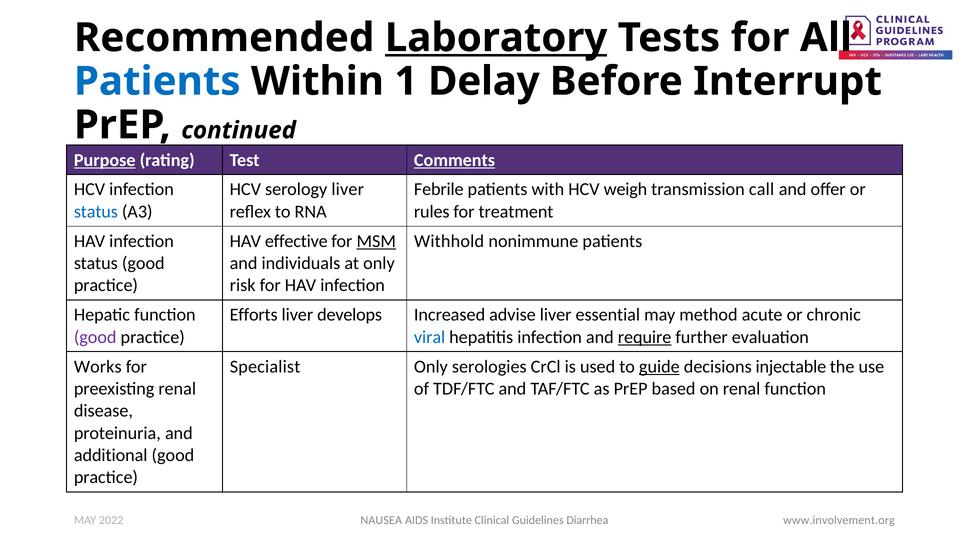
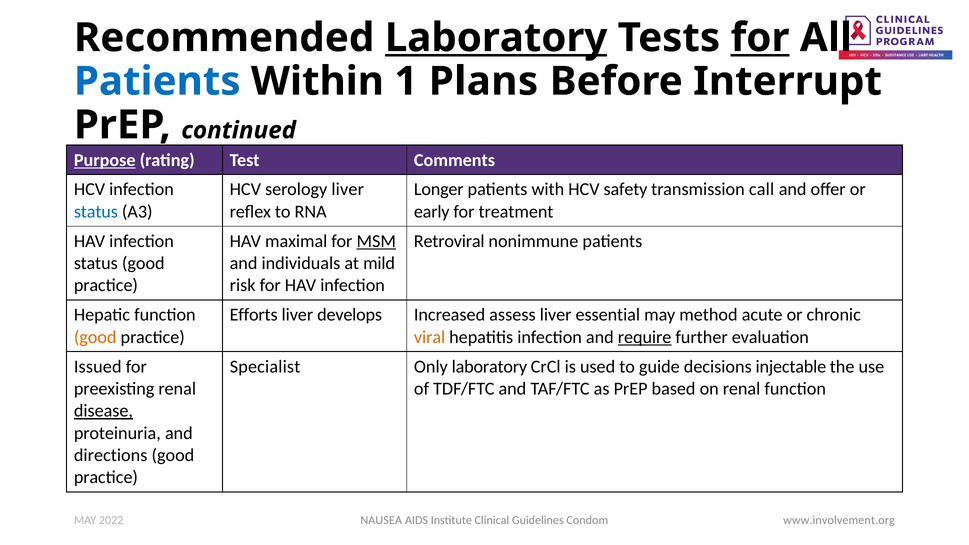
for at (760, 38) underline: none -> present
Delay: Delay -> Plans
Comments underline: present -> none
Febrile: Febrile -> Longer
weigh: weigh -> safety
rules: rules -> early
effective: effective -> maximal
Withhold: Withhold -> Retroviral
at only: only -> mild
advise: advise -> assess
good at (95, 337) colour: purple -> orange
viral colour: blue -> orange
Works: Works -> Issued
Only serologies: serologies -> laboratory
guide underline: present -> none
disease underline: none -> present
additional: additional -> directions
Diarrhea: Diarrhea -> Condom
